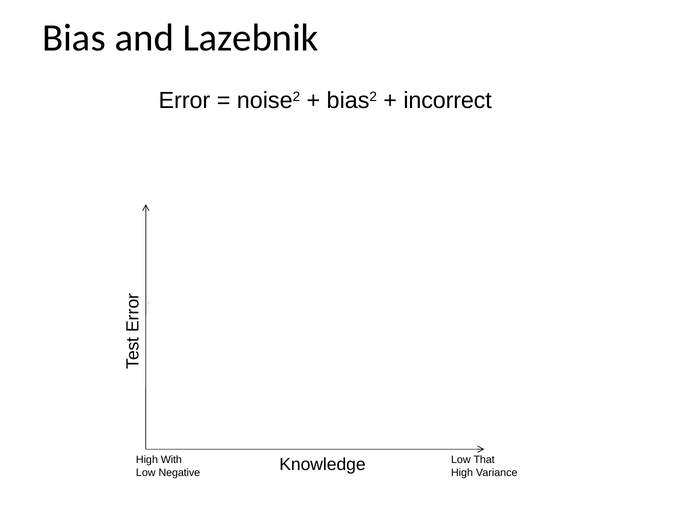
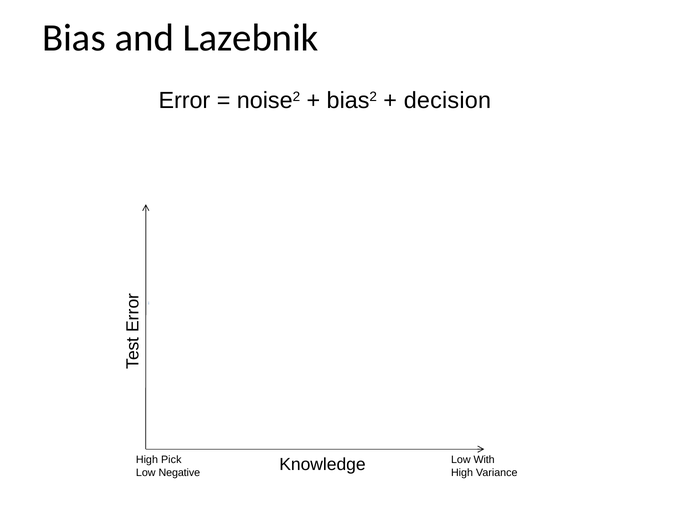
incorrect: incorrect -> decision
With: With -> Pick
That: That -> With
